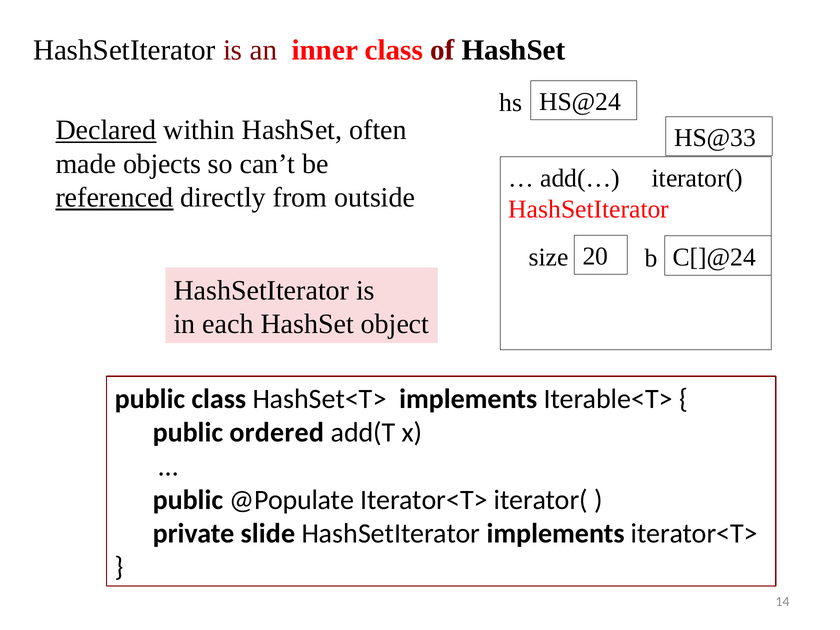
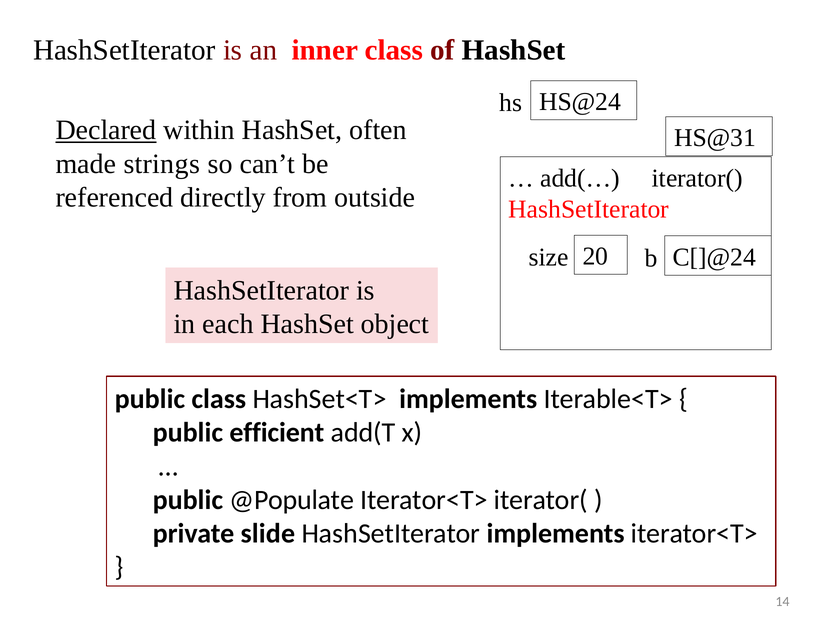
HS@33: HS@33 -> HS@31
objects: objects -> strings
referenced underline: present -> none
ordered: ordered -> efficient
